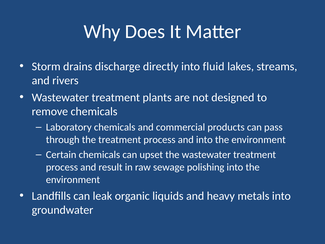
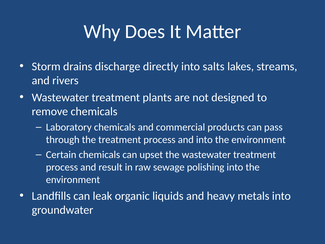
fluid: fluid -> salts
